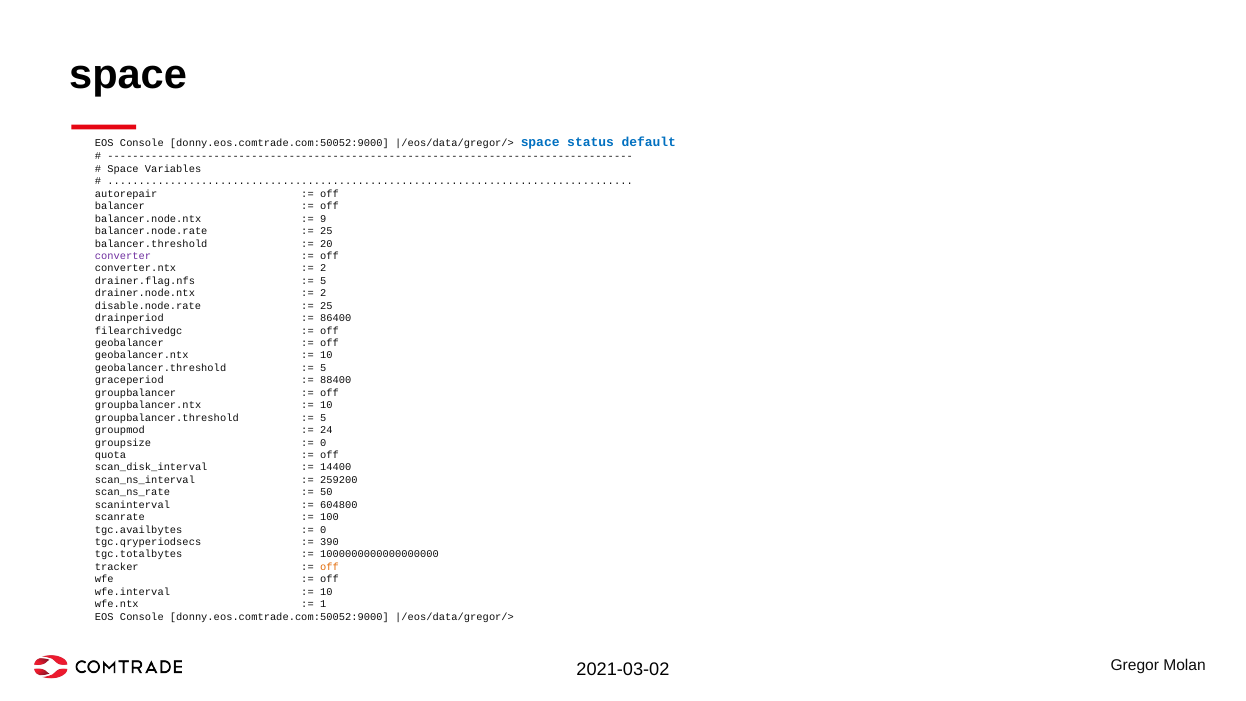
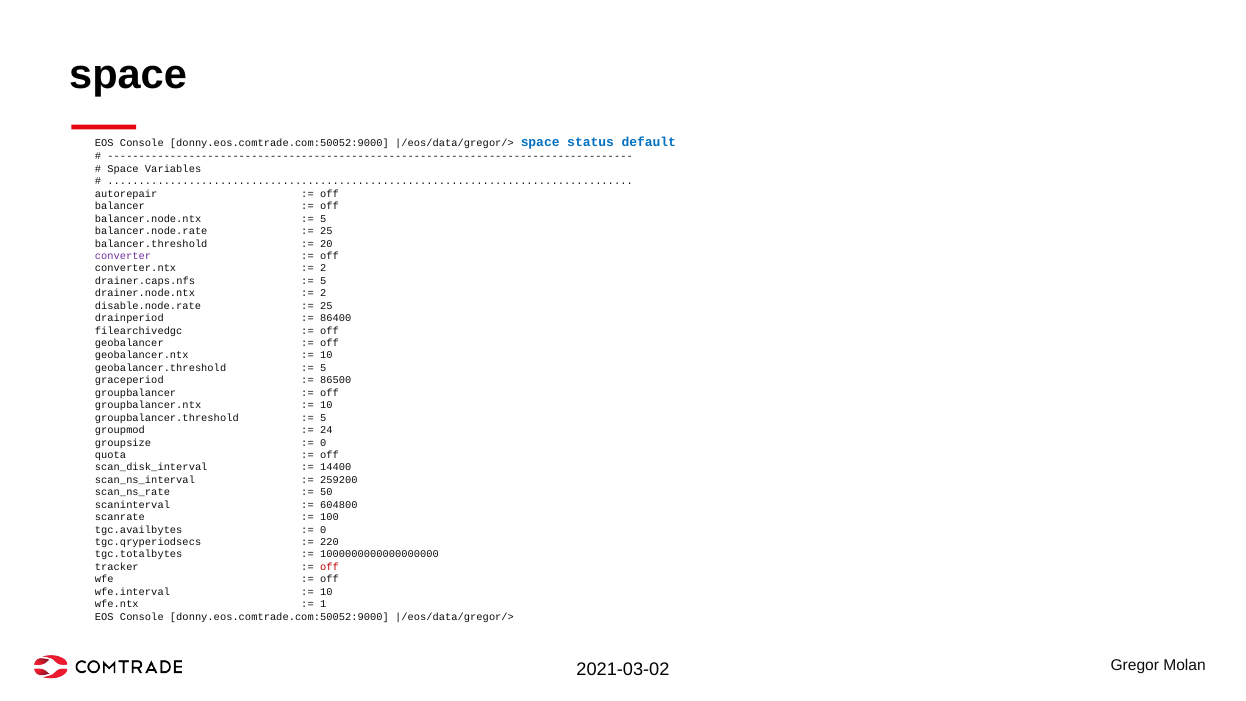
9 at (323, 219): 9 -> 5
drainer.flag.nfs: drainer.flag.nfs -> drainer.caps.nfs
88400: 88400 -> 86500
390: 390 -> 220
off at (329, 567) colour: orange -> red
